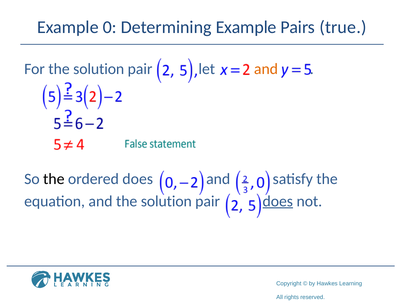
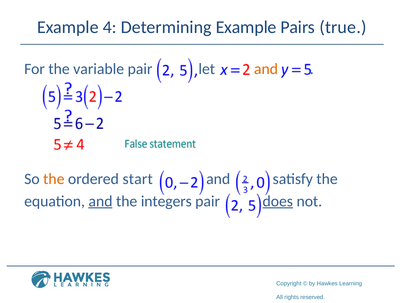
0: 0 -> 4
For the solution: solution -> variable
the at (54, 179) colour: black -> orange
ordered does: does -> start
and at (100, 201) underline: none -> present
solution at (166, 201): solution -> integers
